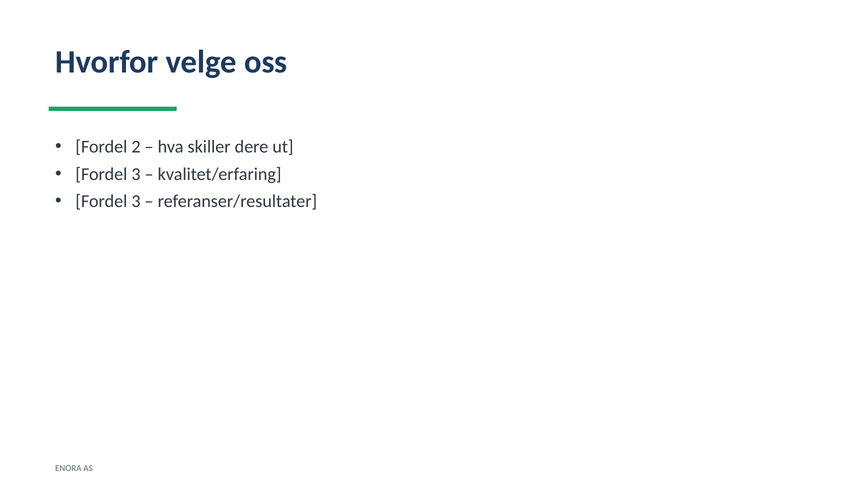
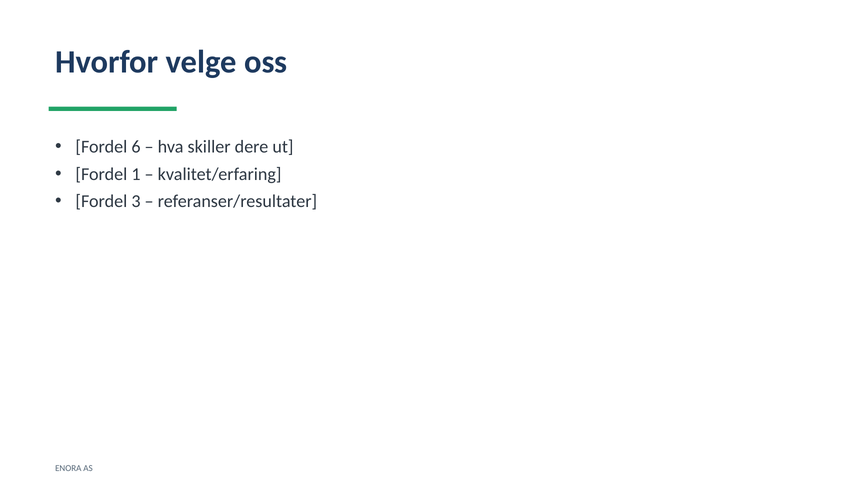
2: 2 -> 6
3 at (136, 174): 3 -> 1
